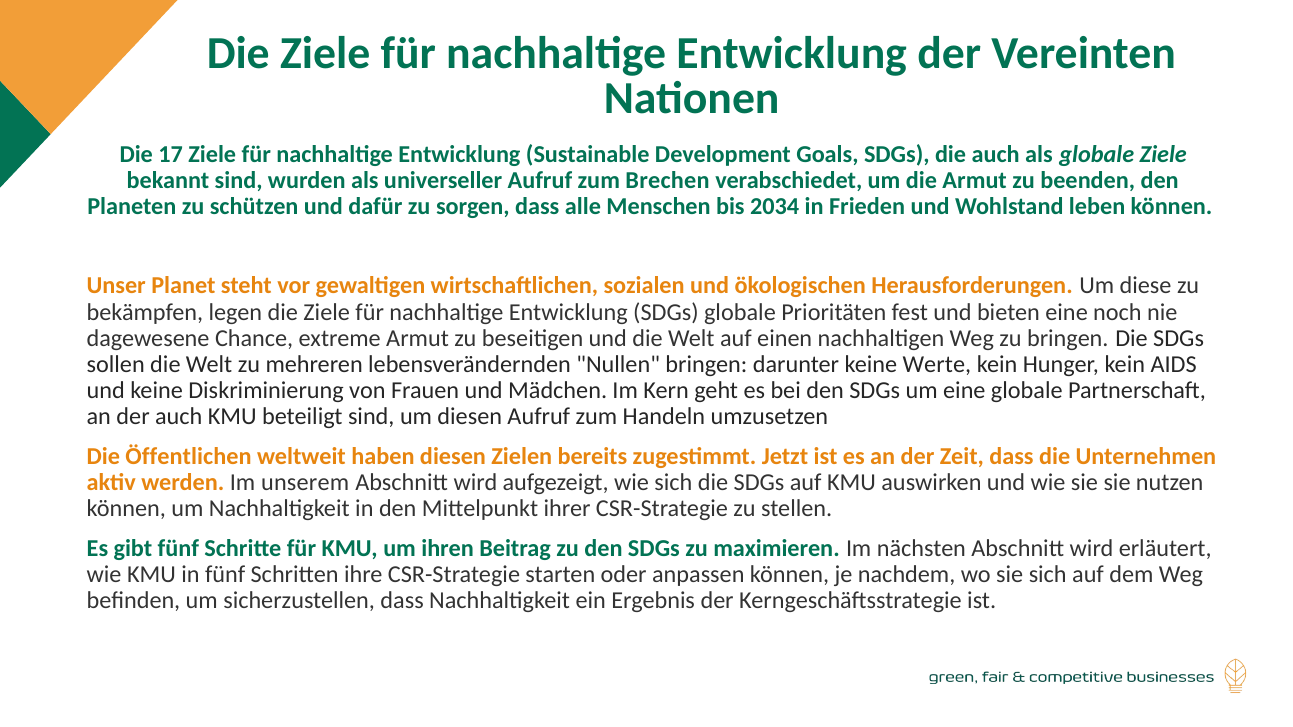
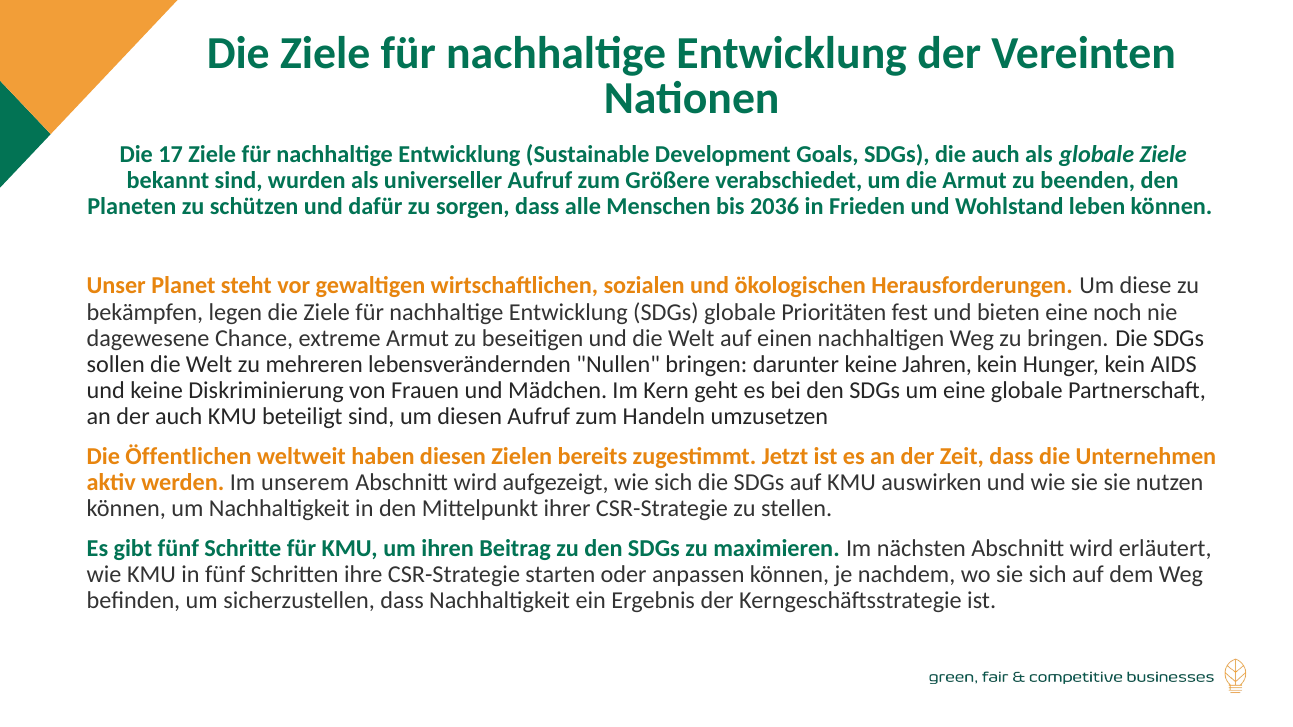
Brechen: Brechen -> Größere
2034: 2034 -> 2036
Werte: Werte -> Jahren
